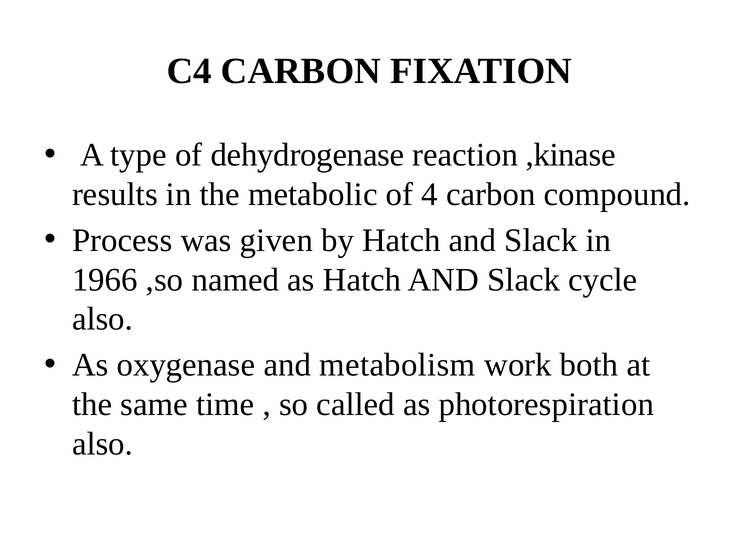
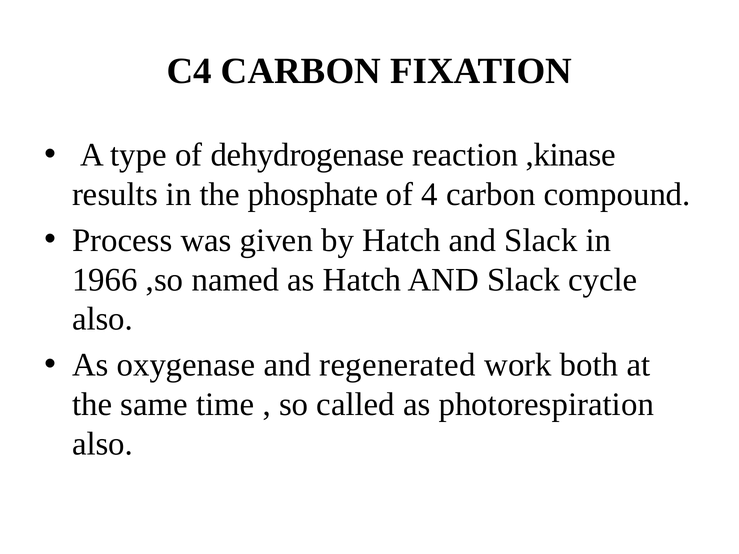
metabolic: metabolic -> phosphate
metabolism: metabolism -> regenerated
